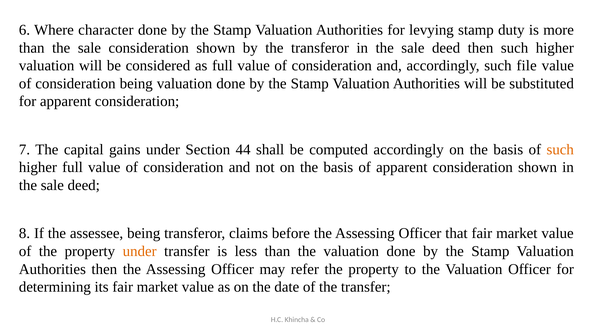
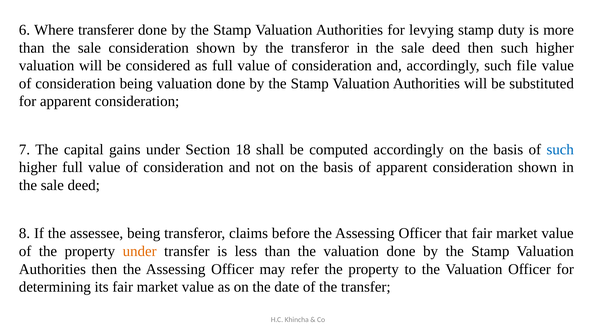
character: character -> transferer
44: 44 -> 18
such at (560, 150) colour: orange -> blue
